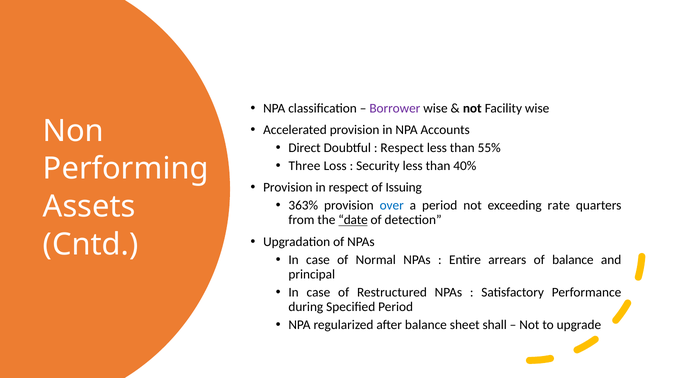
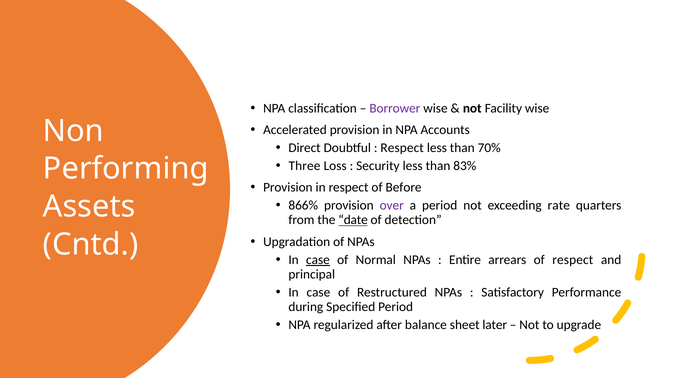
55%: 55% -> 70%
40%: 40% -> 83%
Issuing: Issuing -> Before
363%: 363% -> 866%
over colour: blue -> purple
case at (318, 260) underline: none -> present
of balance: balance -> respect
shall: shall -> later
